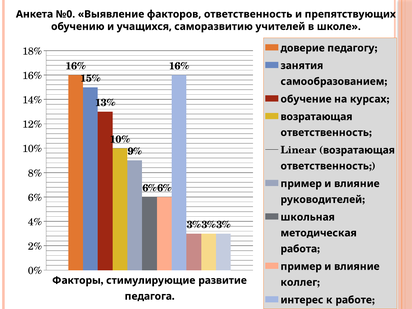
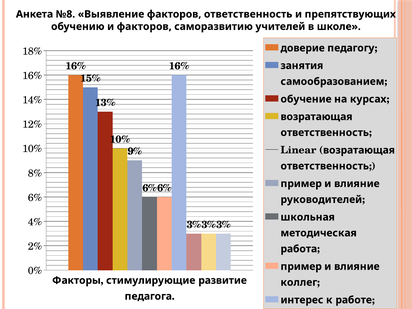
№0: №0 -> №8
и учащихся: учащихся -> факторов
